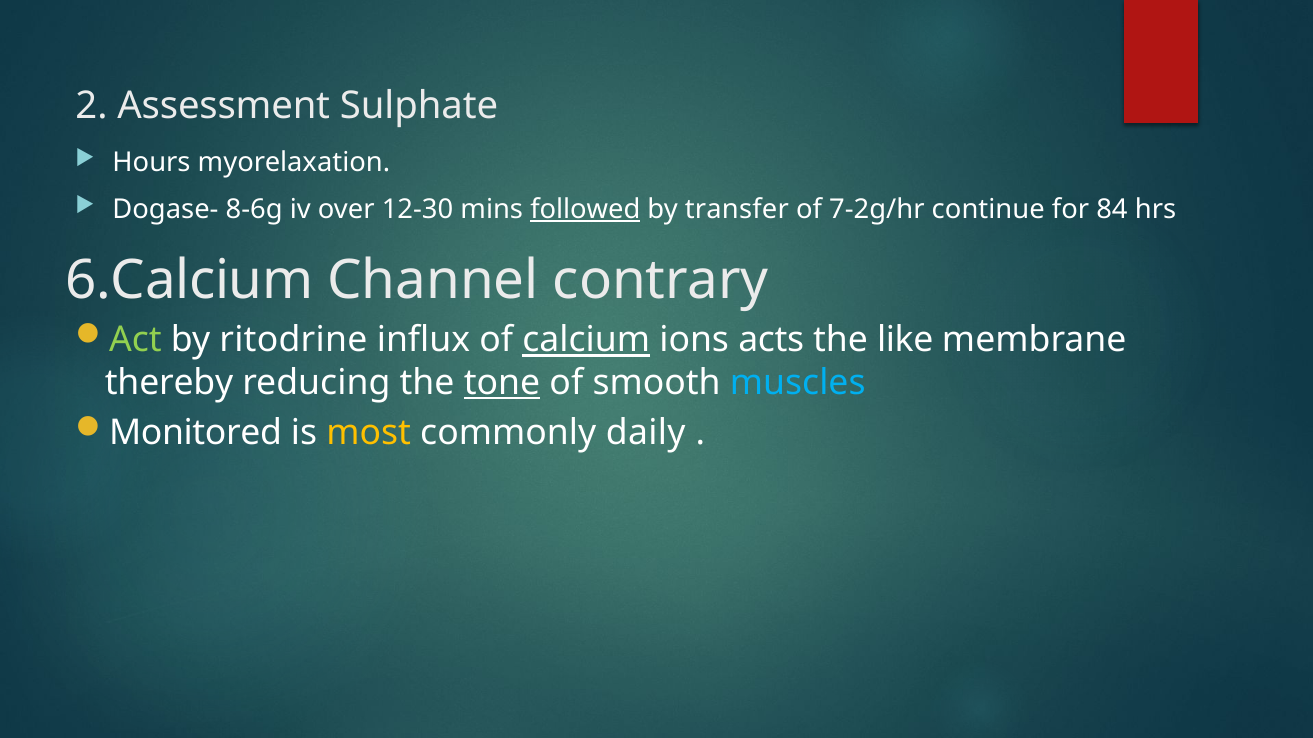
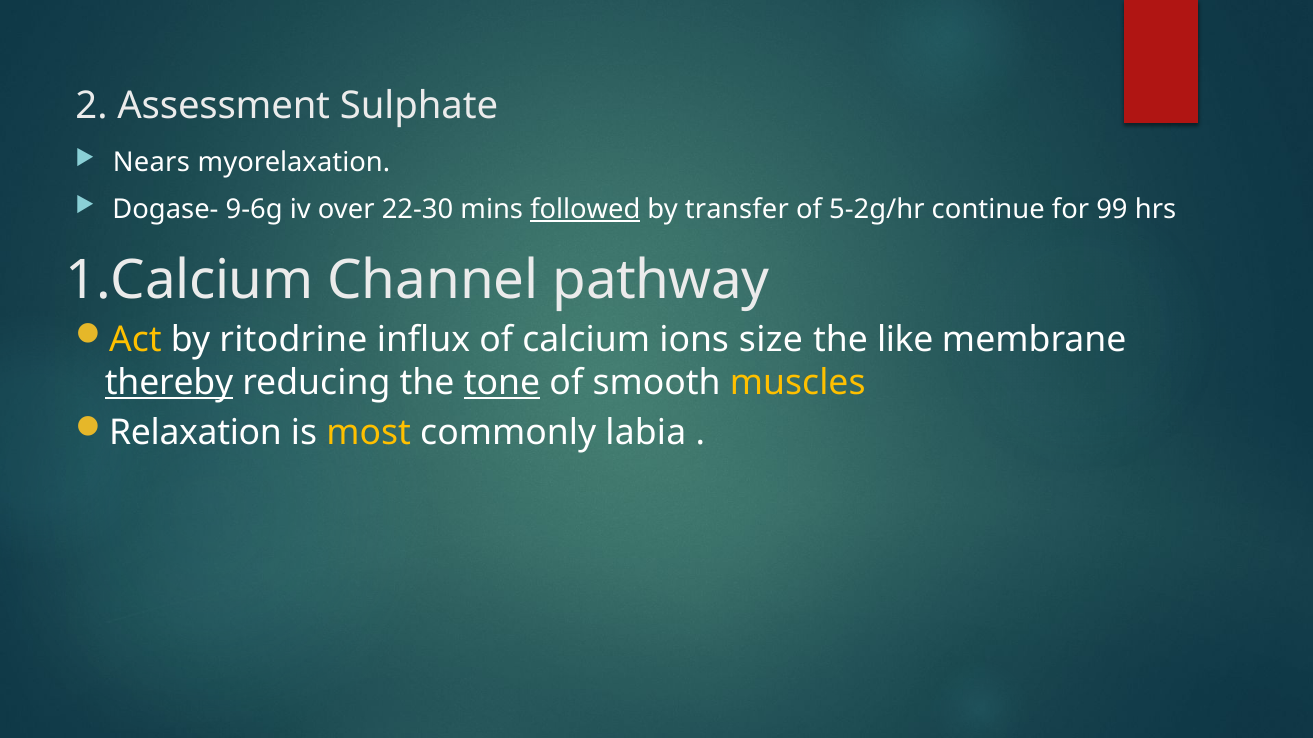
Hours: Hours -> Nears
8-6g: 8-6g -> 9-6g
12-30: 12-30 -> 22-30
7-2g/hr: 7-2g/hr -> 5-2g/hr
84: 84 -> 99
6.Calcium: 6.Calcium -> 1.Calcium
contrary: contrary -> pathway
Act colour: light green -> yellow
calcium underline: present -> none
acts: acts -> size
thereby underline: none -> present
muscles colour: light blue -> yellow
Monitored: Monitored -> Relaxation
daily: daily -> labia
